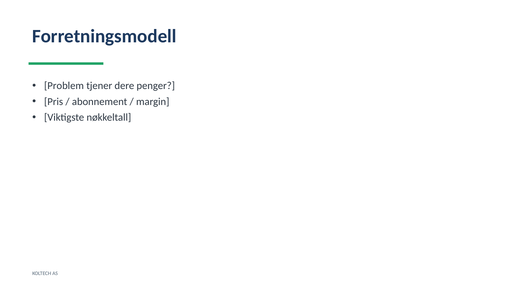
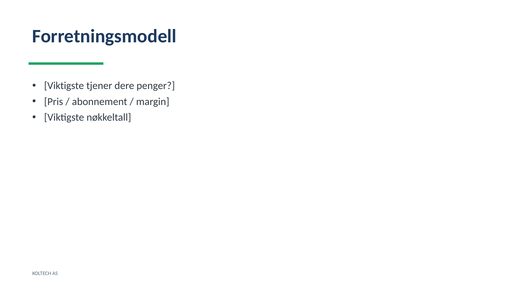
Problem at (64, 86): Problem -> Viktigste
